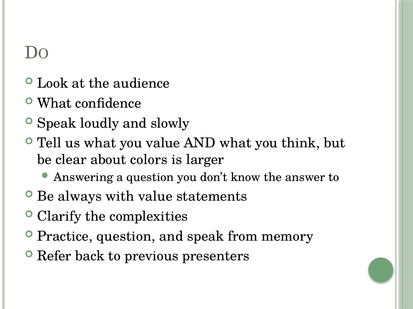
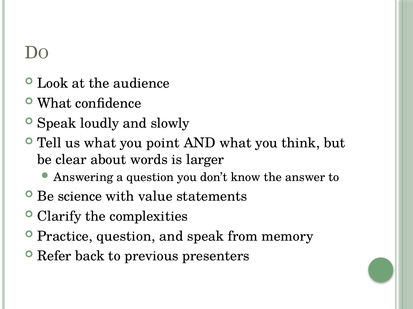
you value: value -> point
colors: colors -> words
always: always -> science
